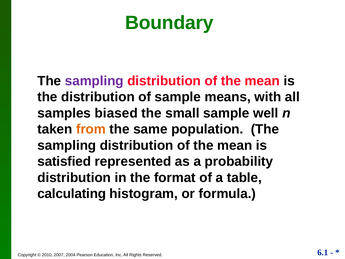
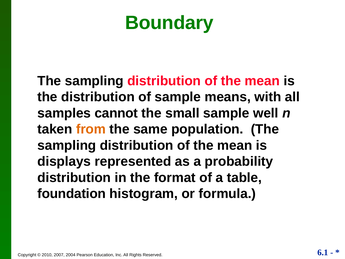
sampling at (94, 81) colour: purple -> black
biased: biased -> cannot
satisfied: satisfied -> displays
calculating: calculating -> foundation
